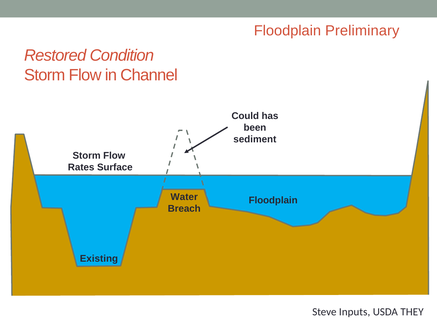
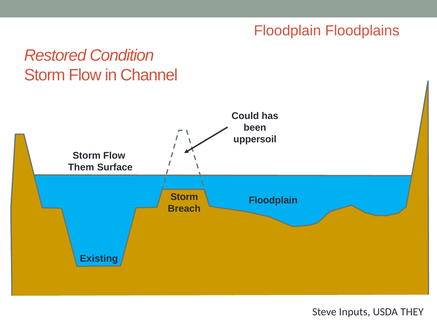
Preliminary: Preliminary -> Floodplains
sediment: sediment -> uppersoil
Rates: Rates -> Them
Water at (184, 197): Water -> Storm
